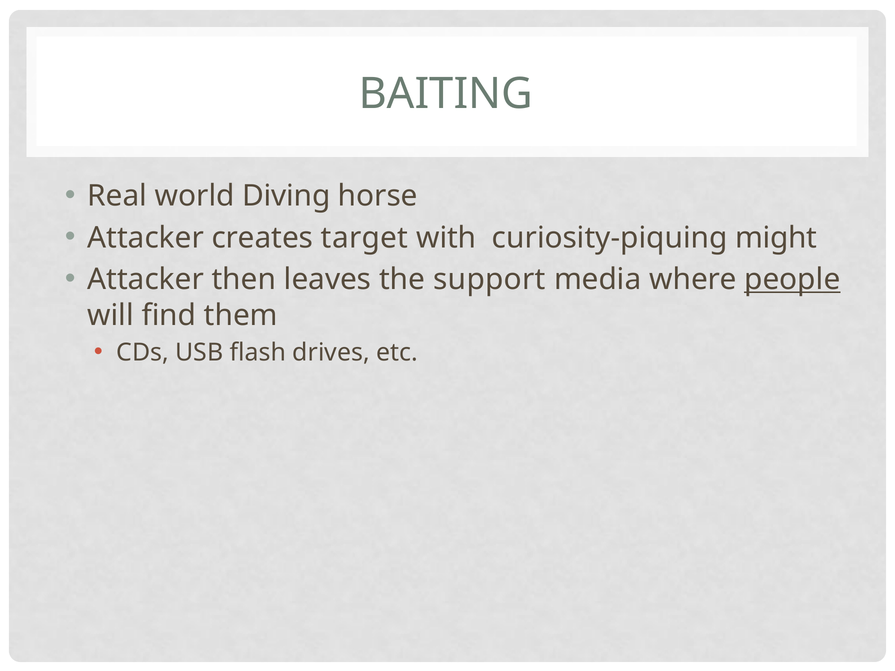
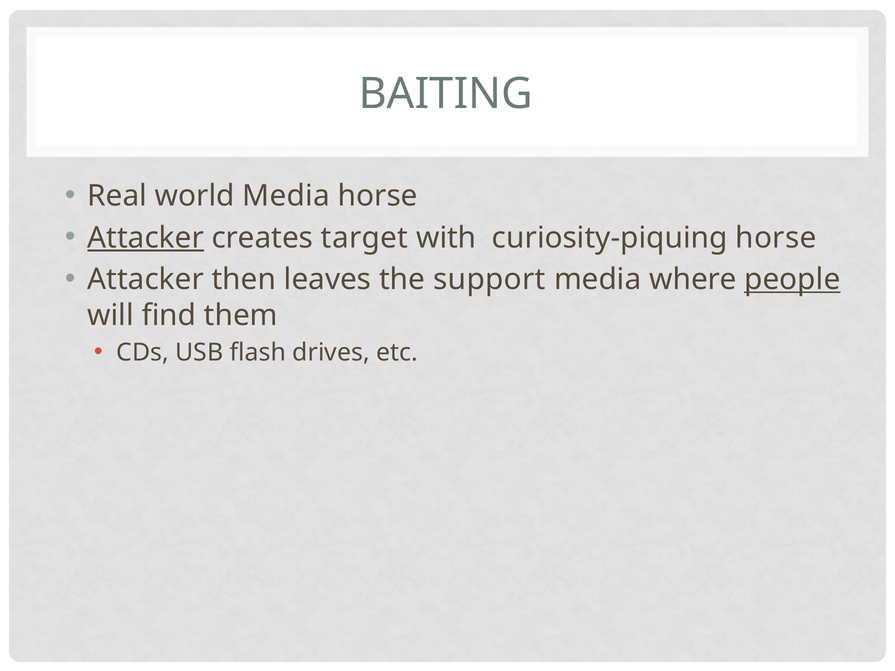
world Diving: Diving -> Media
Attacker at (146, 238) underline: none -> present
curiosity-piquing might: might -> horse
